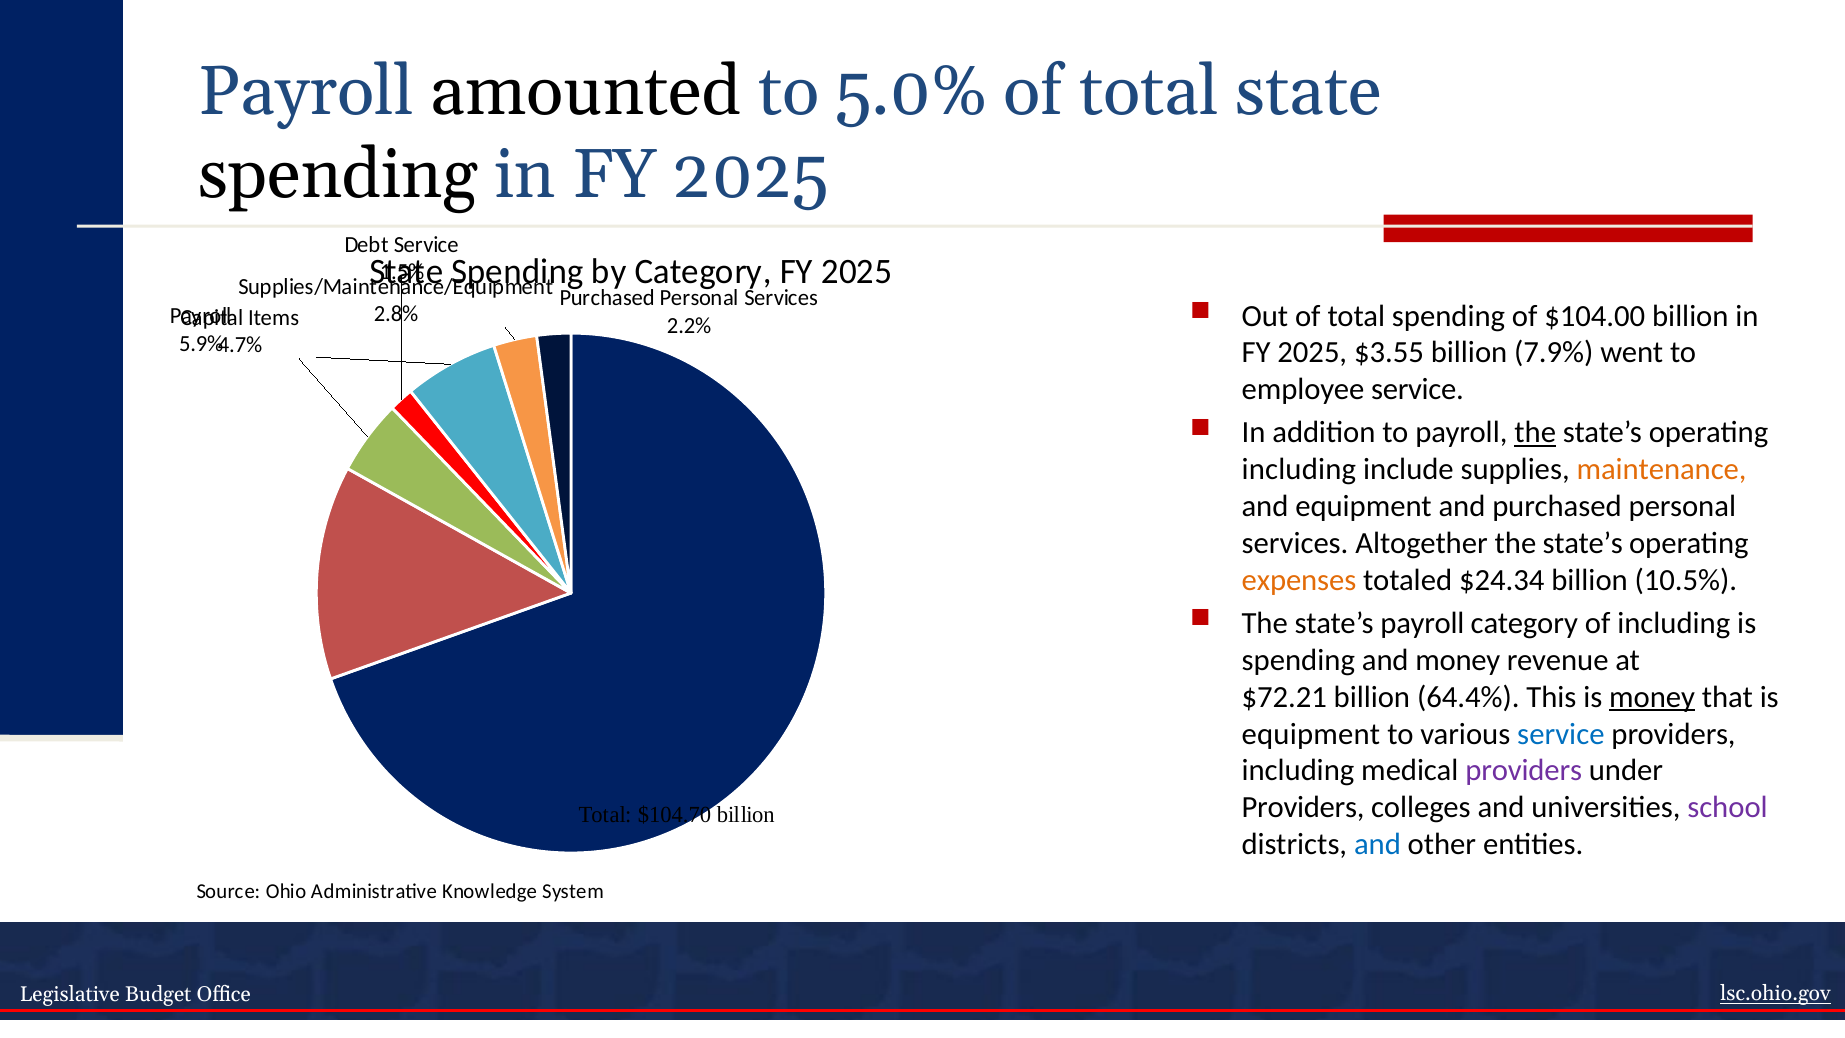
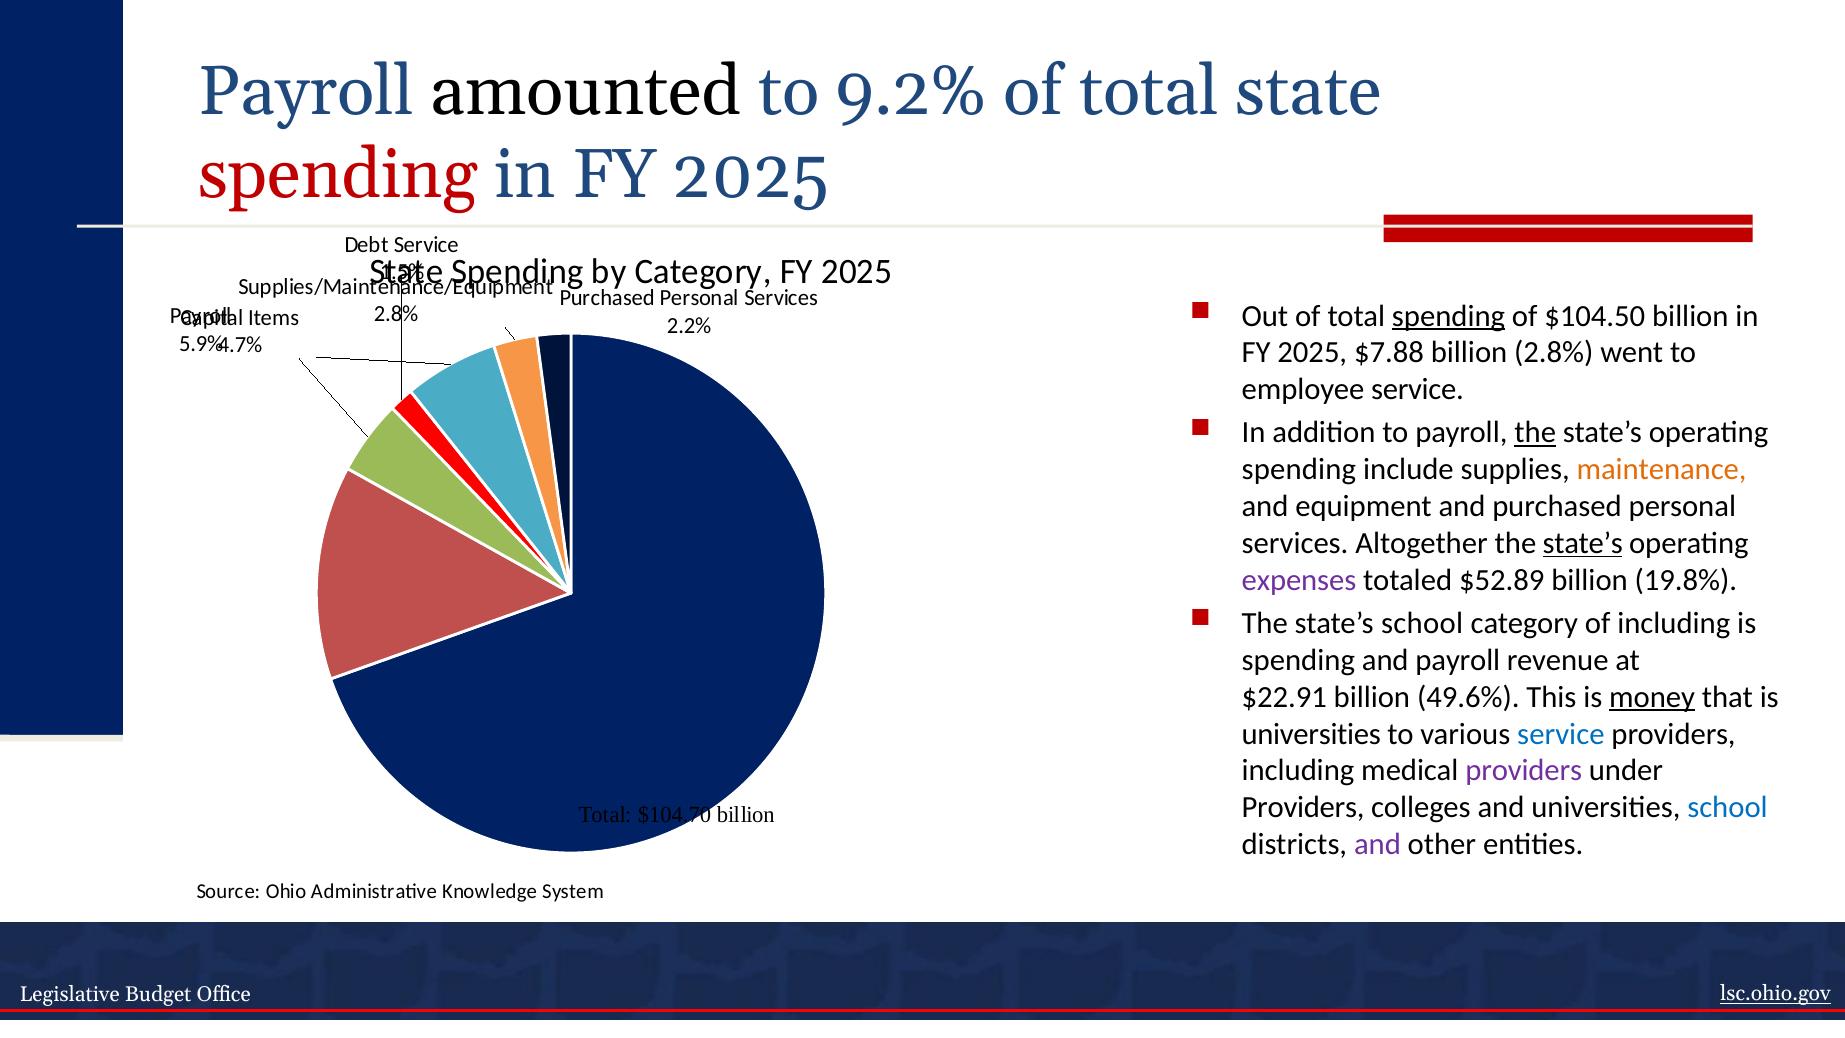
5.0%: 5.0% -> 9.2%
spending at (338, 175) colour: black -> red
spending at (1449, 316) underline: none -> present
$104.00: $104.00 -> $104.50
$3.55: $3.55 -> $7.88
billion 7.9%: 7.9% -> 2.8%
including at (1299, 469): including -> spending
state’s at (1583, 543) underline: none -> present
expenses colour: orange -> purple
$24.34: $24.34 -> $52.89
10.5%: 10.5% -> 19.8%
state’s payroll: payroll -> school
and money: money -> payroll
$72.21: $72.21 -> $22.91
64.4%: 64.4% -> 49.6%
equipment at (1311, 734): equipment -> universities
school at (1728, 808) colour: purple -> blue
and at (1377, 844) colour: blue -> purple
